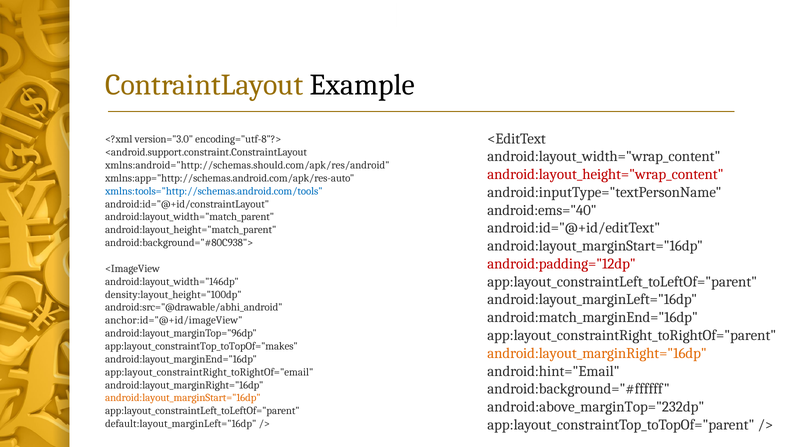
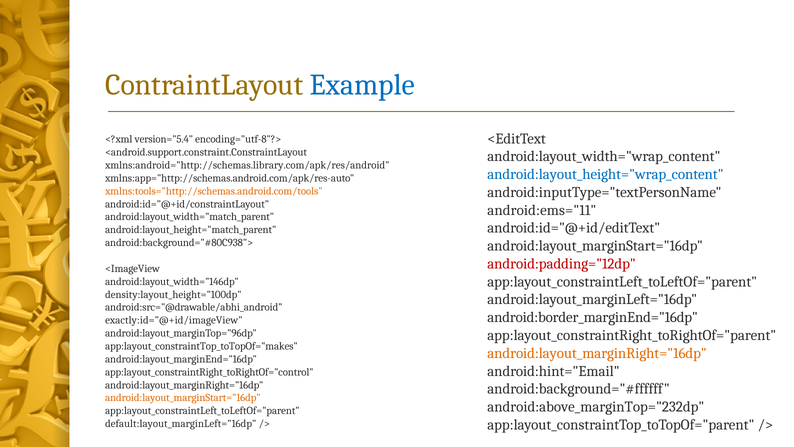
Example colour: black -> blue
version="3.0: version="3.0 -> version="5.4
xmlns:android="http://schemas.should.com/apk/res/android: xmlns:android="http://schemas.should.com/apk/res/android -> xmlns:android="http://schemas.library.com/apk/res/android
android:layout_height="wrap_content colour: red -> blue
xmlns:tools="http://schemas.android.com/tools colour: blue -> orange
android:ems="40: android:ems="40 -> android:ems="11
android:match_marginEnd="16dp: android:match_marginEnd="16dp -> android:border_marginEnd="16dp
anchor:id="@+id/imageView: anchor:id="@+id/imageView -> exactly:id="@+id/imageView
app:layout_constraintRight_toRightOf="email: app:layout_constraintRight_toRightOf="email -> app:layout_constraintRight_toRightOf="control
